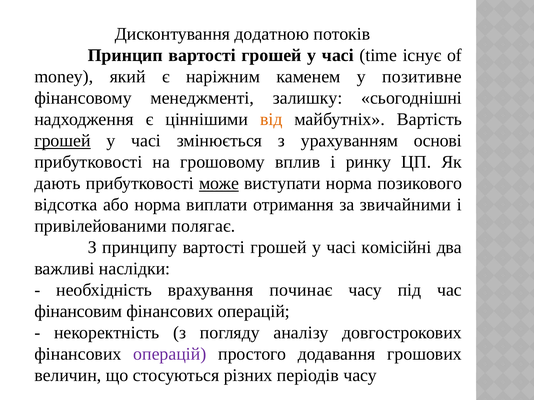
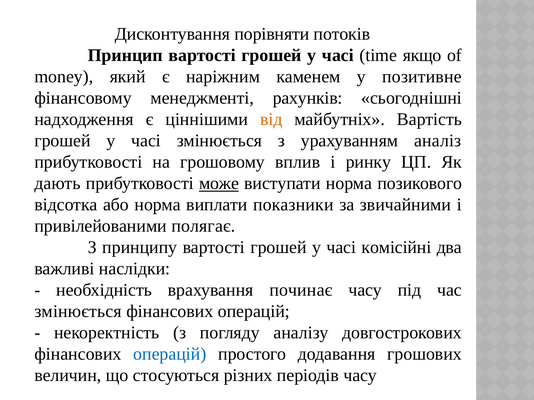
додатною: додатною -> порівняти
існує: існує -> якщо
залишку: залишку -> рахунків
грошей at (63, 141) underline: present -> none
основі: основі -> аналіз
отримання: отримання -> показники
фінансовим at (78, 312): фінансовим -> змінюється
операцій at (170, 355) colour: purple -> blue
